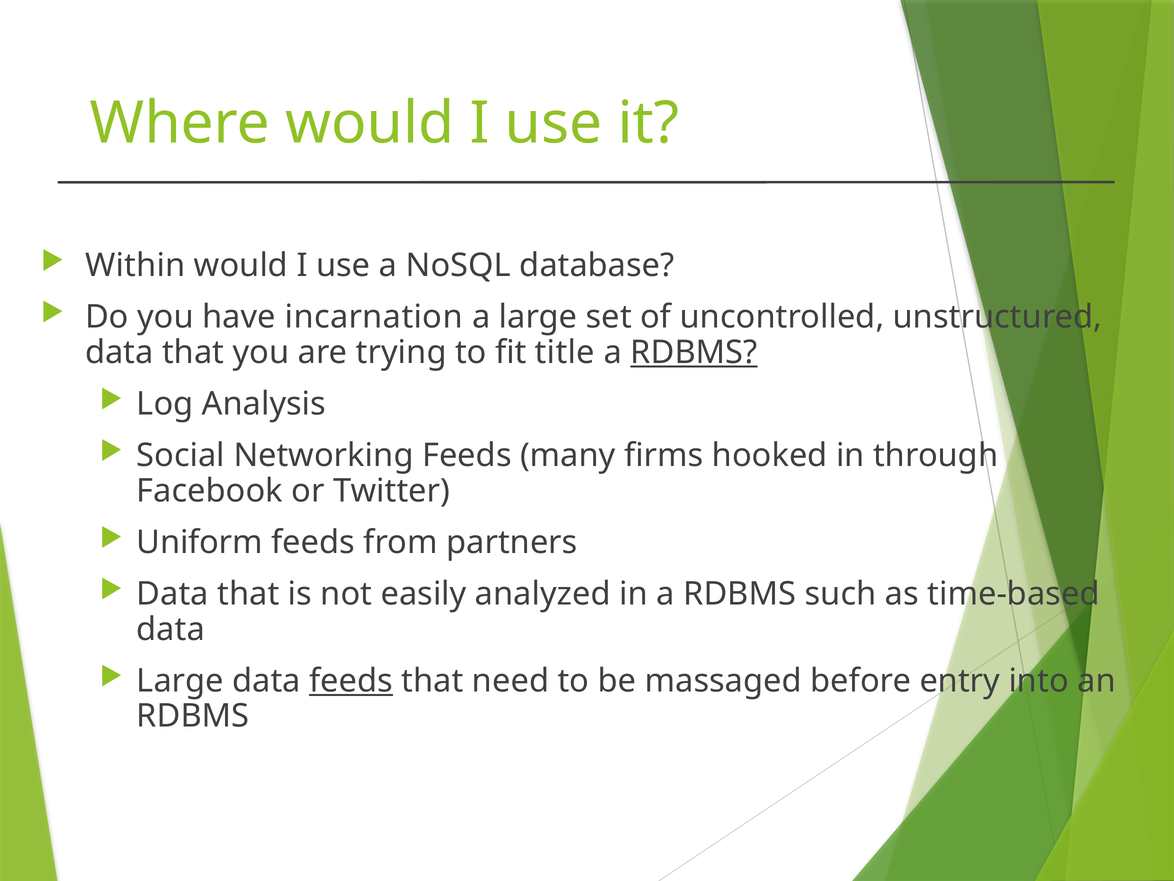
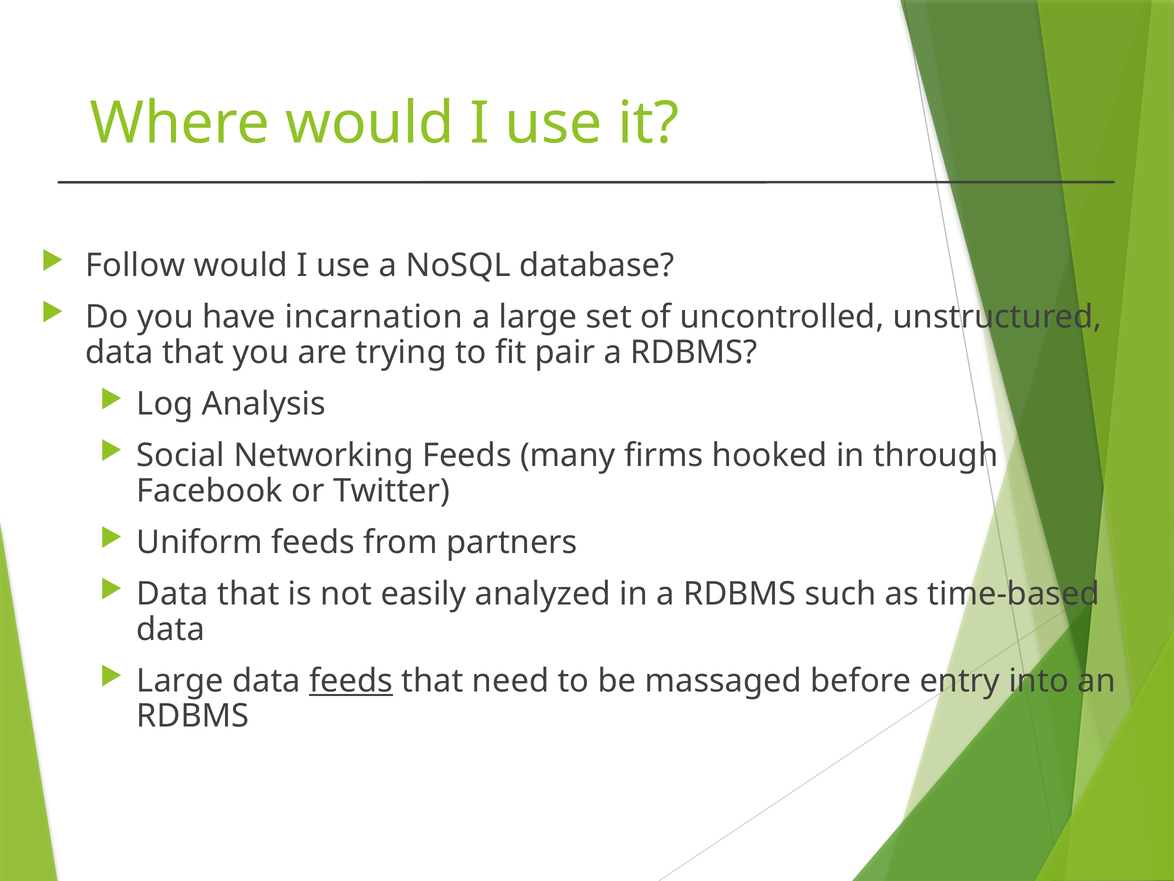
Within: Within -> Follow
title: title -> pair
RDBMS at (694, 352) underline: present -> none
